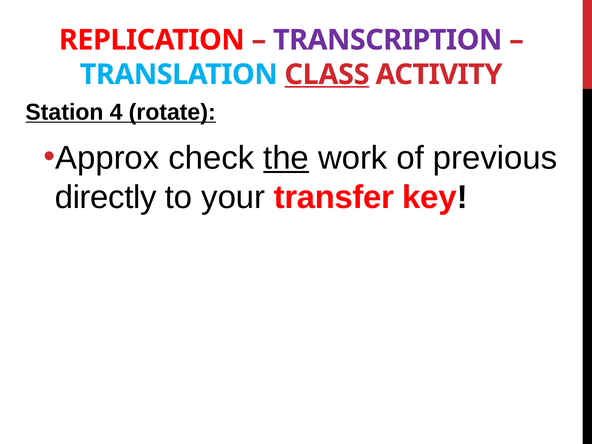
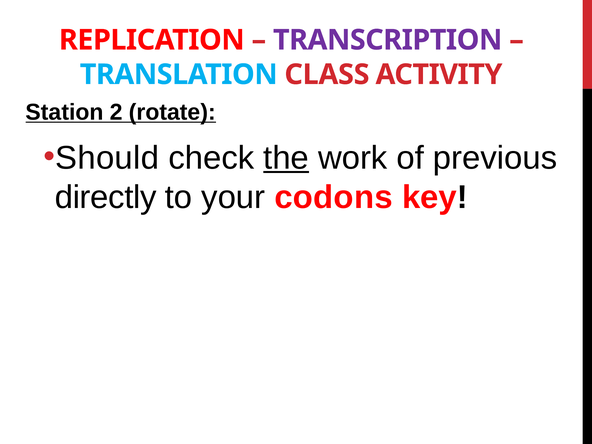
CLASS underline: present -> none
4: 4 -> 2
Approx: Approx -> Should
transfer: transfer -> codons
